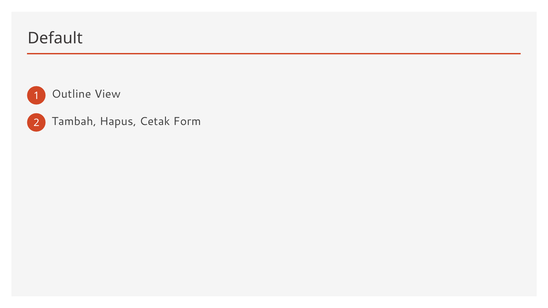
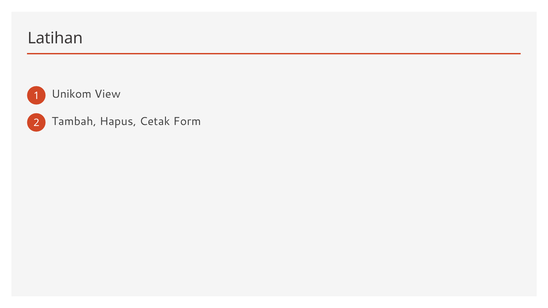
Default: Default -> Latihan
Outline: Outline -> Unikom
